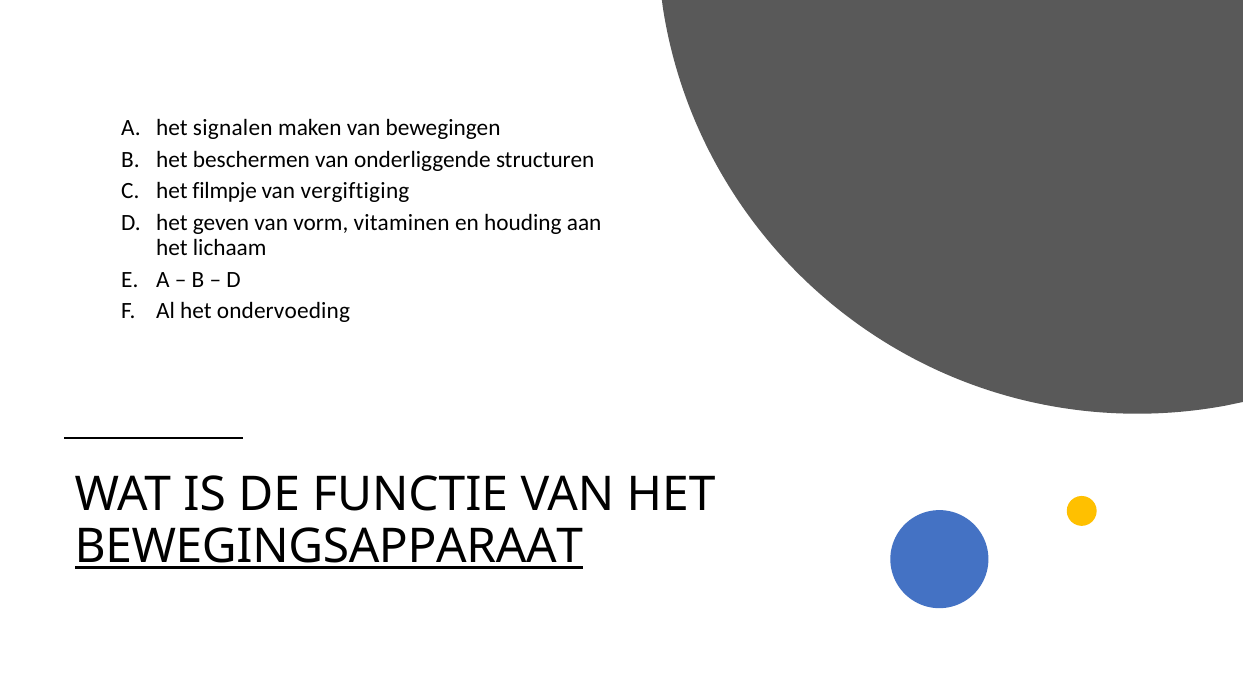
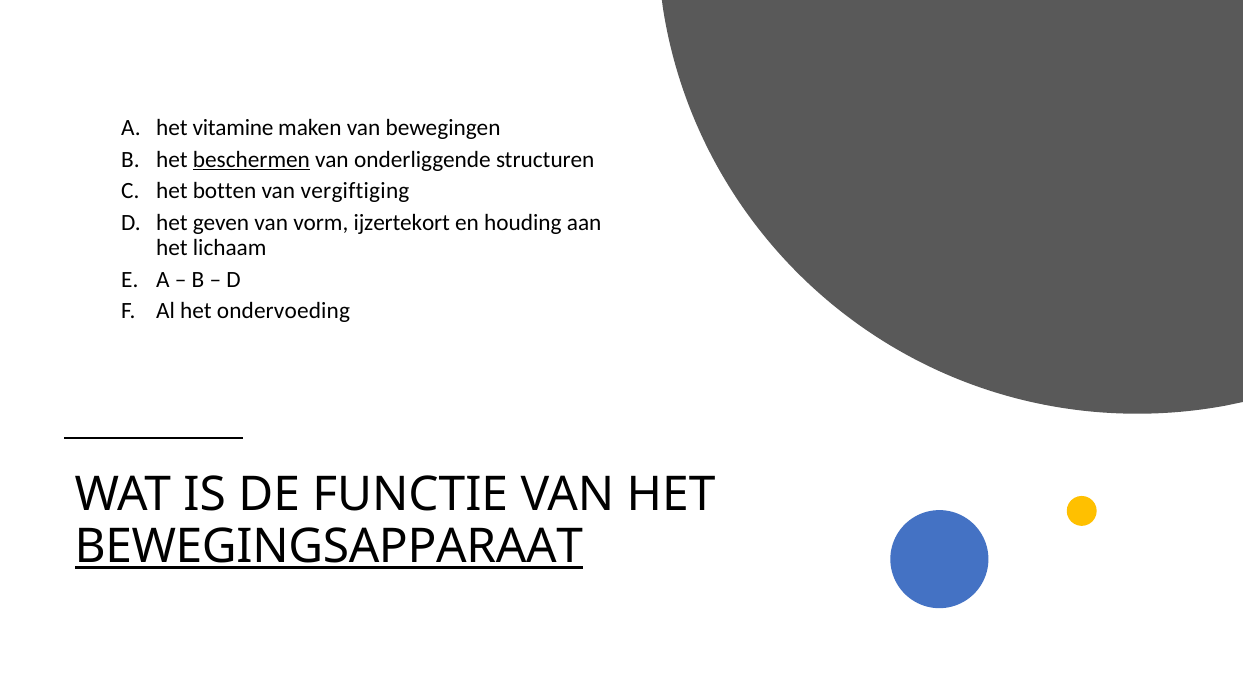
signalen: signalen -> vitamine
beschermen underline: none -> present
filmpje: filmpje -> botten
vitaminen: vitaminen -> ijzertekort
